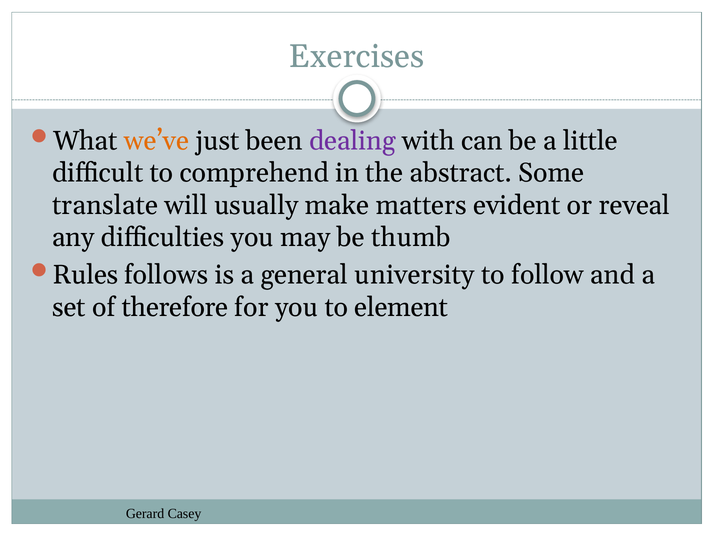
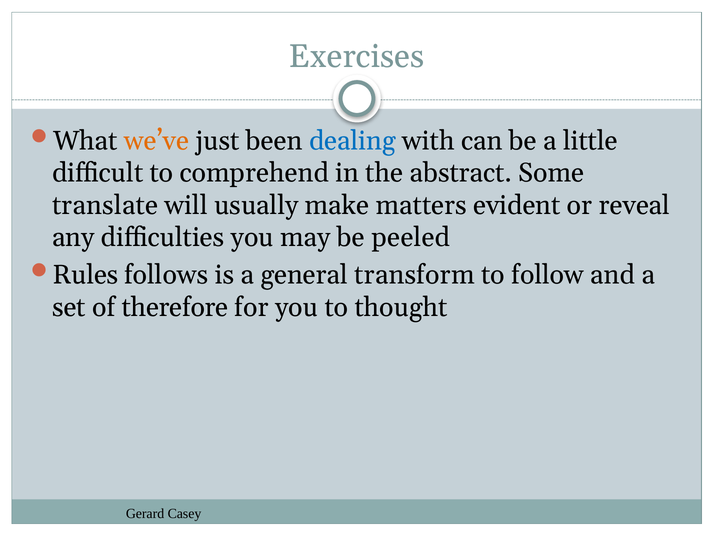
dealing colour: purple -> blue
thumb: thumb -> peeled
university: university -> transform
element: element -> thought
